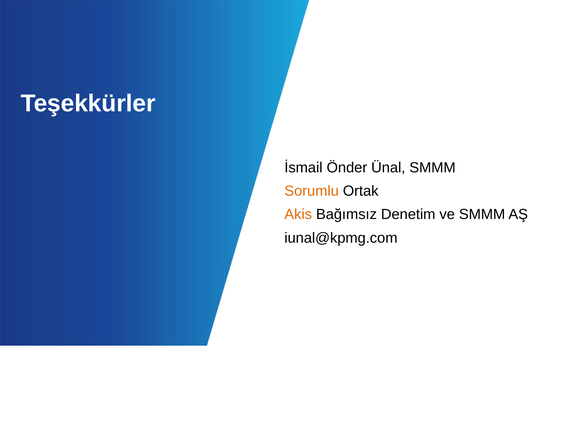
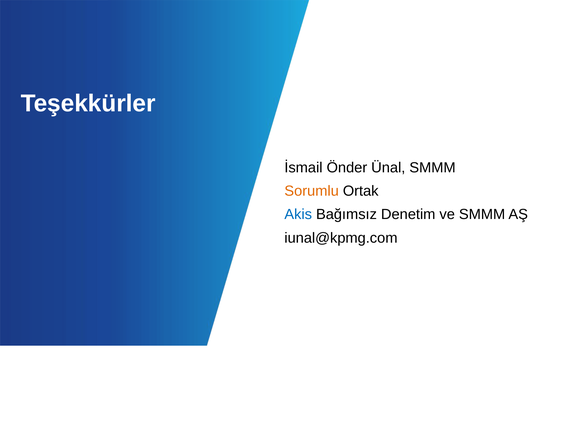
Akis colour: orange -> blue
